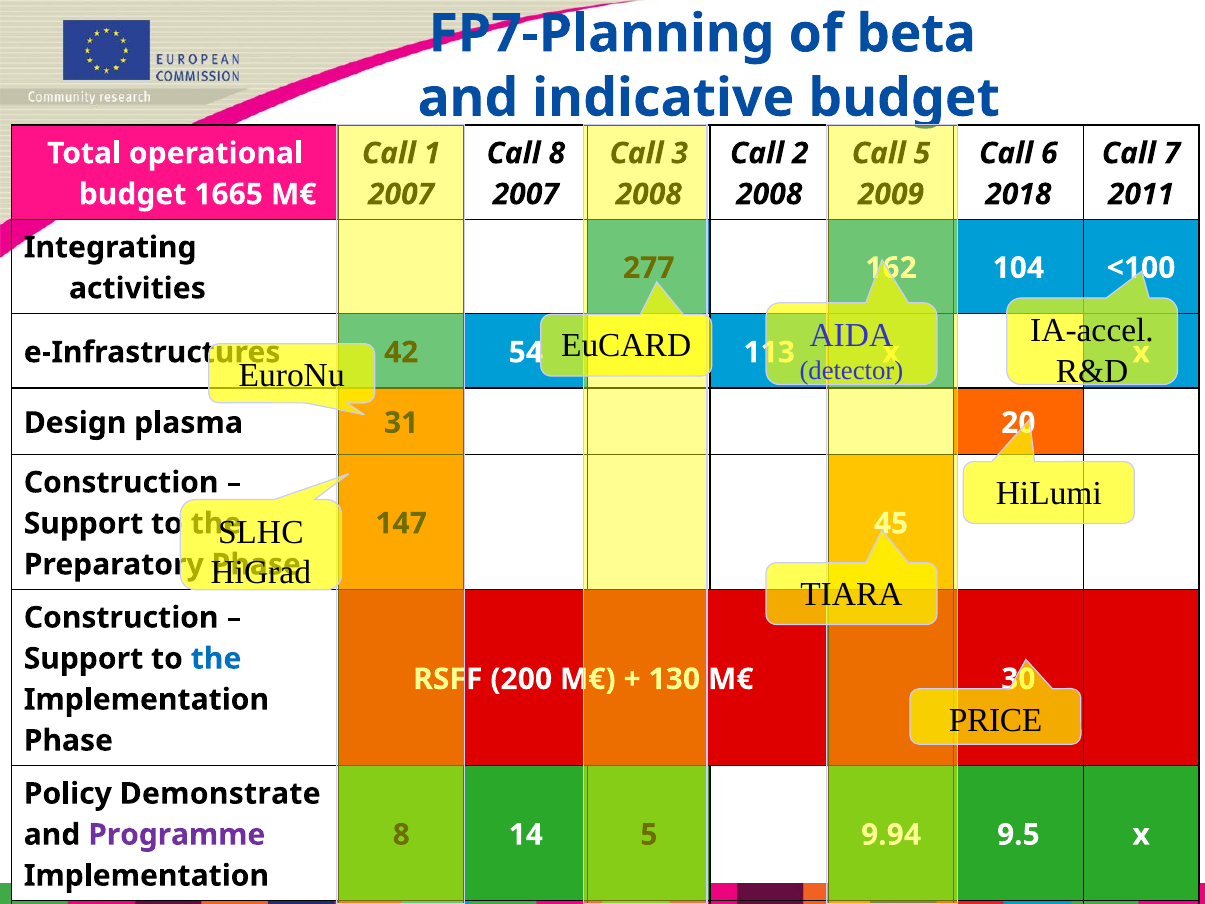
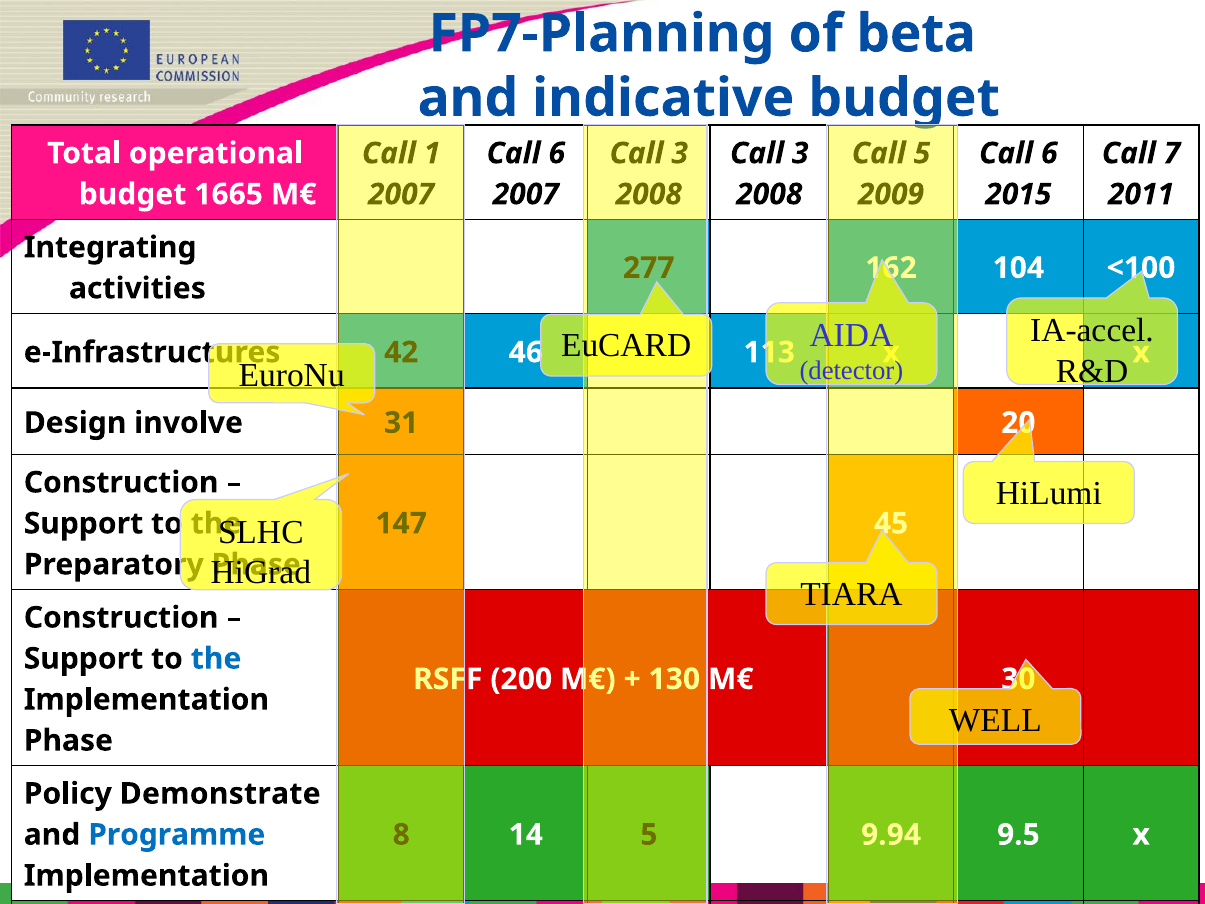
8 at (557, 153): 8 -> 6
2 at (800, 153): 2 -> 3
2018: 2018 -> 2015
54: 54 -> 46
plasma: plasma -> involve
PRICE: PRICE -> WELL
Programme colour: purple -> blue
